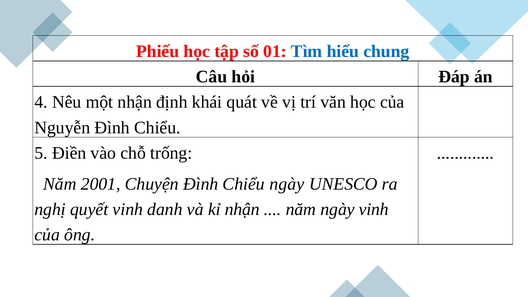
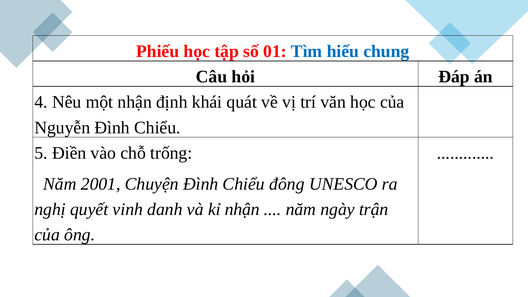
Chiểu ngày: ngày -> đông
ngày vinh: vinh -> trận
